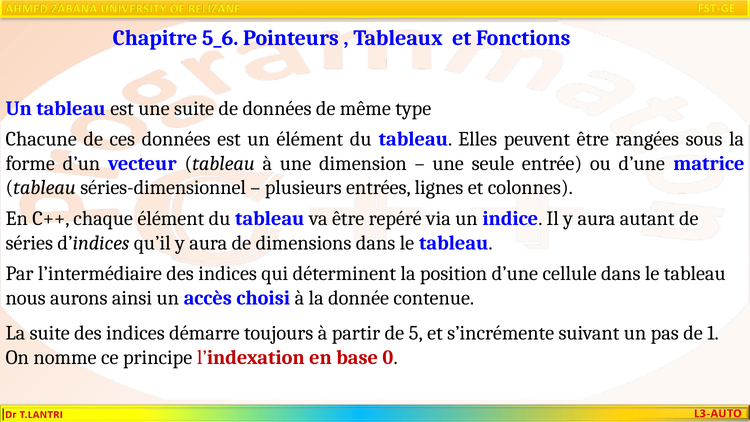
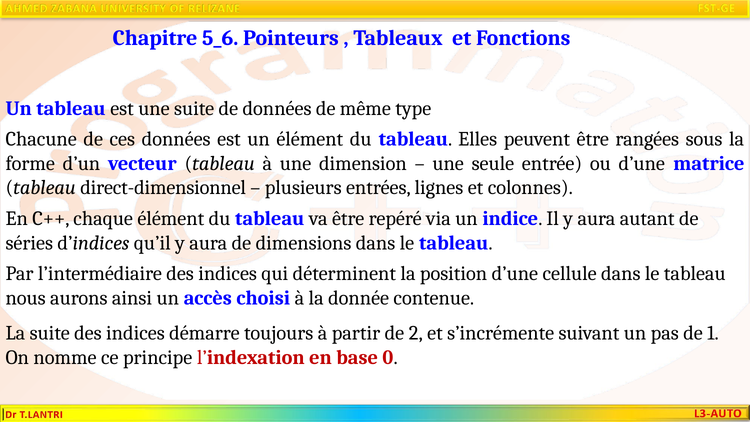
séries-dimensionnel: séries-dimensionnel -> direct-dimensionnel
5: 5 -> 2
